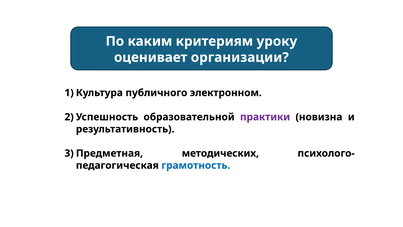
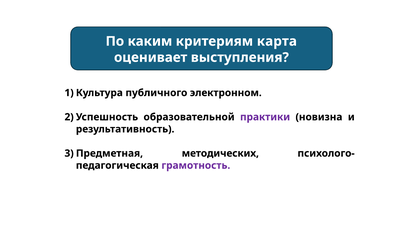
уроку: уроку -> карта
организации: организации -> выступления
грамотность colour: blue -> purple
